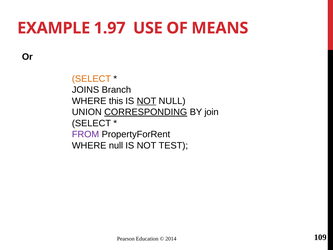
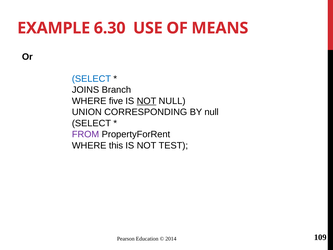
1.97: 1.97 -> 6.30
SELECT at (91, 79) colour: orange -> blue
this: this -> five
CORRESPONDING underline: present -> none
BY join: join -> null
WHERE null: null -> this
